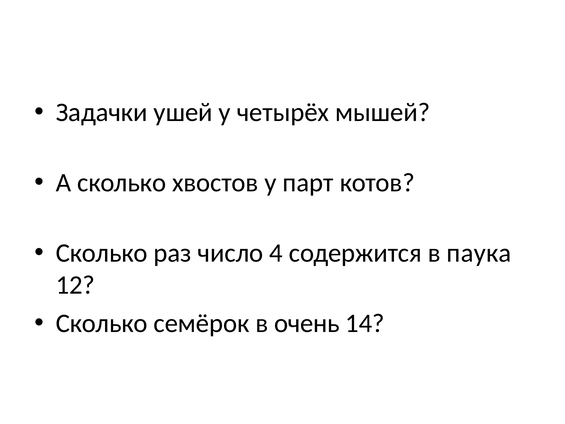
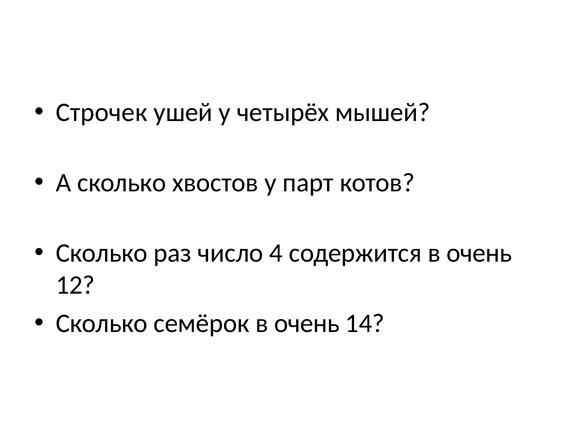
Задачки: Задачки -> Строчек
содержится в паука: паука -> очень
